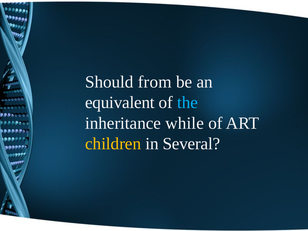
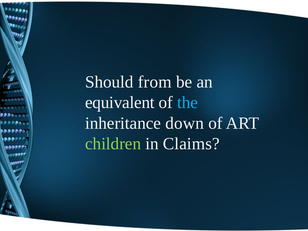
while: while -> down
children colour: yellow -> light green
Several: Several -> Claims
